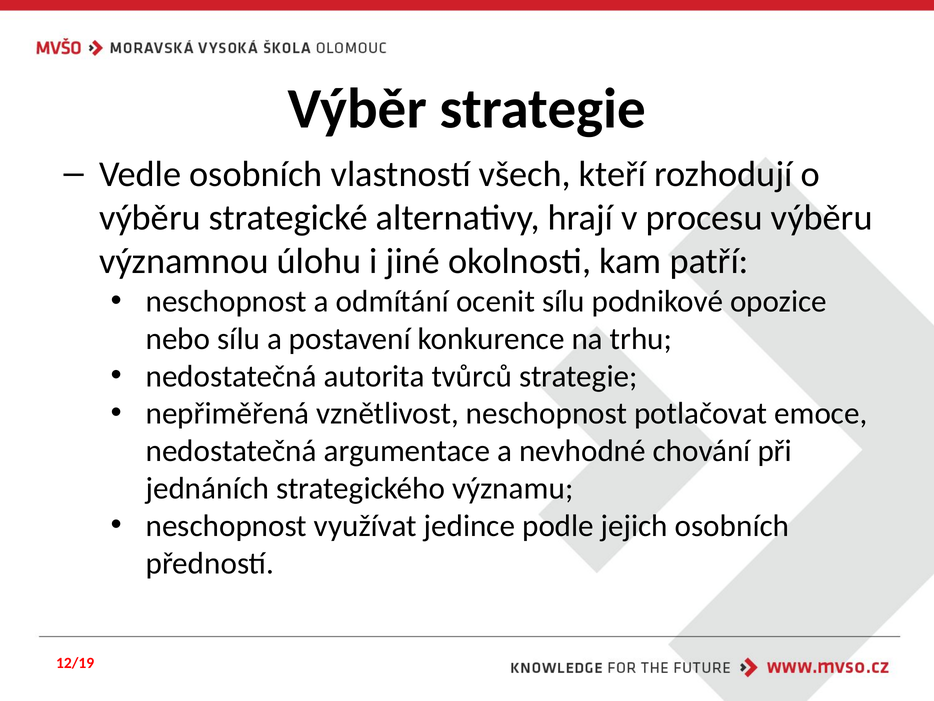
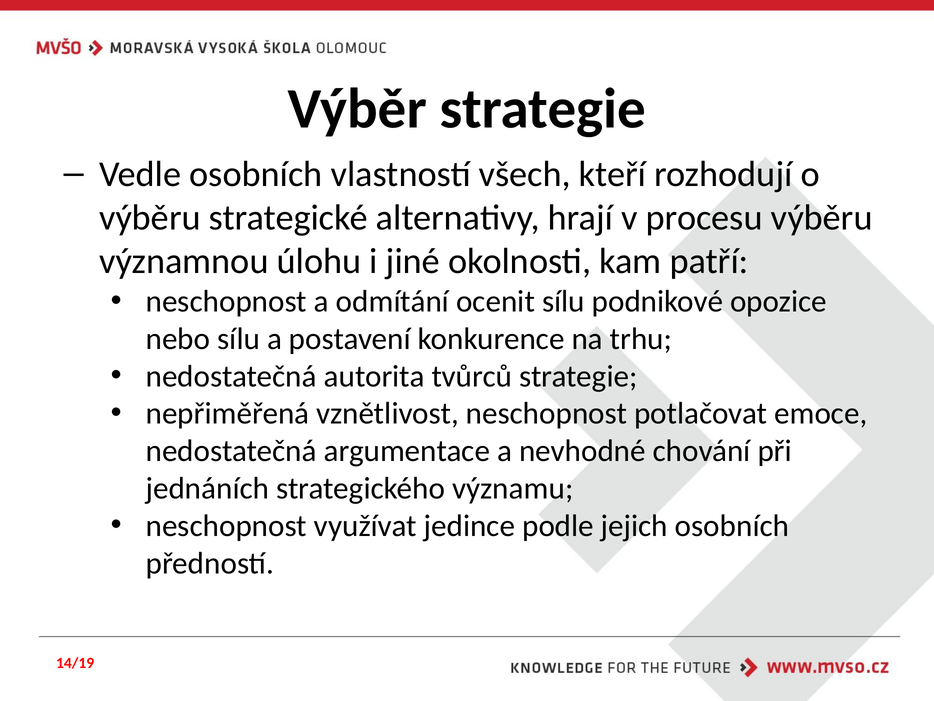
12/19: 12/19 -> 14/19
